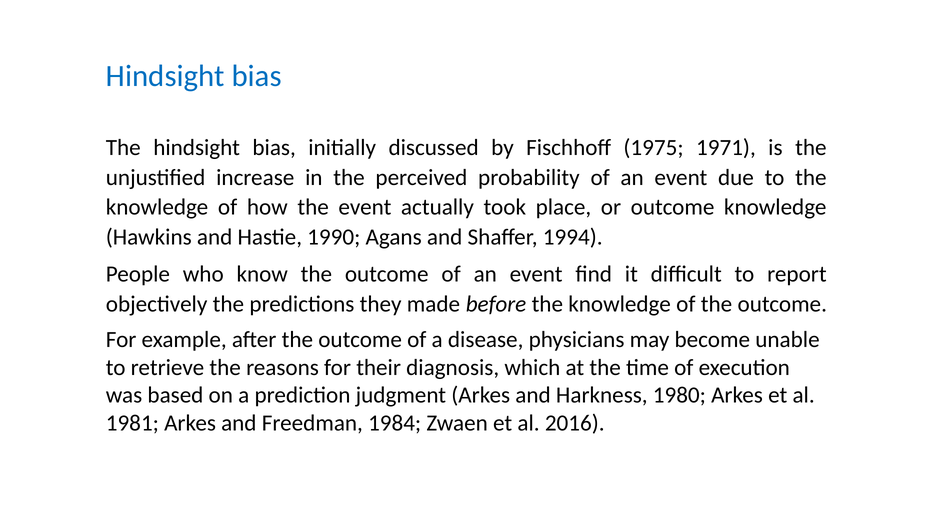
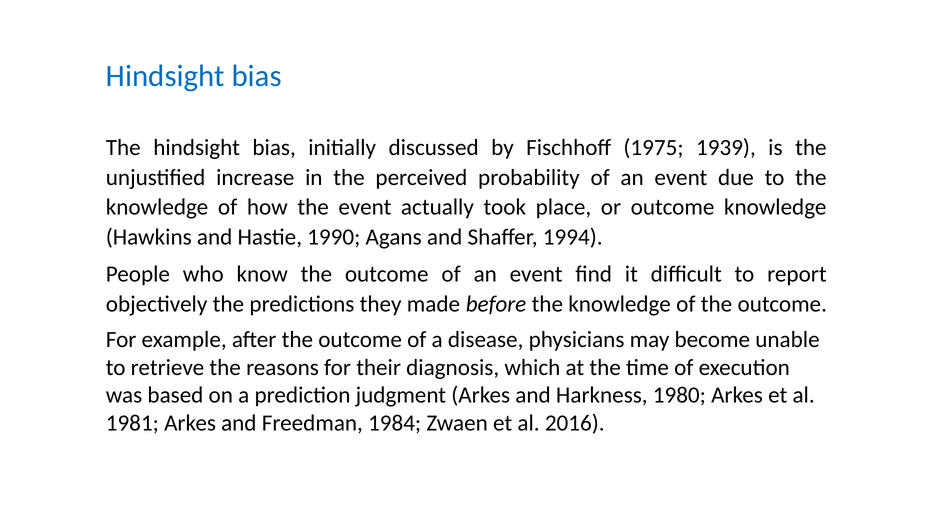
1971: 1971 -> 1939
